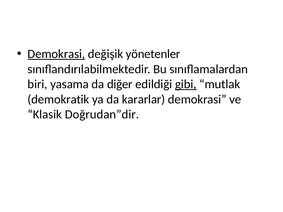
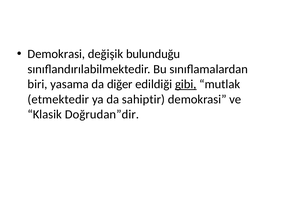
Demokrasi at (56, 54) underline: present -> none
yönetenler: yönetenler -> bulunduğu
demokratik: demokratik -> etmektedir
kararlar: kararlar -> sahiptir
